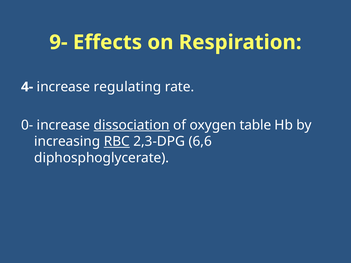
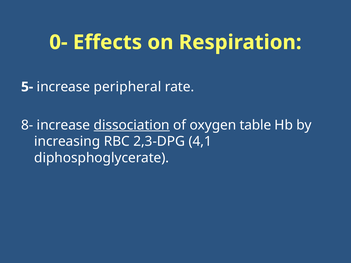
9-: 9- -> 0-
4-: 4- -> 5-
regulating: regulating -> peripheral
0-: 0- -> 8-
RBC underline: present -> none
6,6: 6,6 -> 4,1
